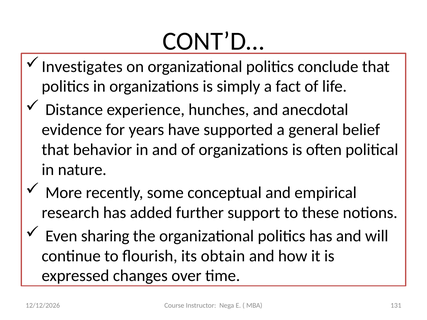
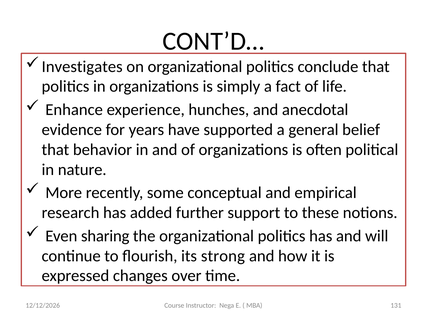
Distance: Distance -> Enhance
obtain: obtain -> strong
